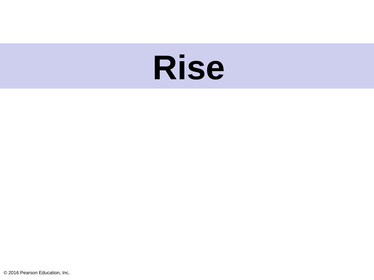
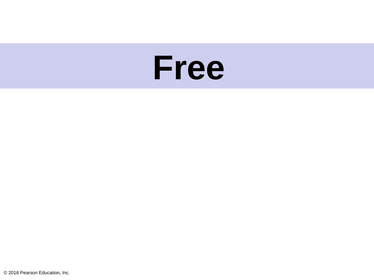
Rise: Rise -> Free
